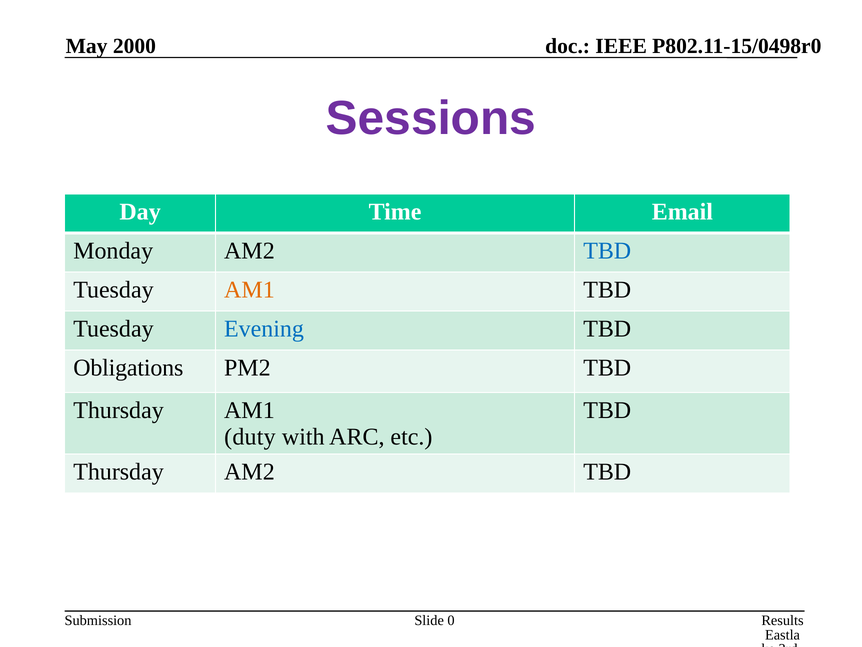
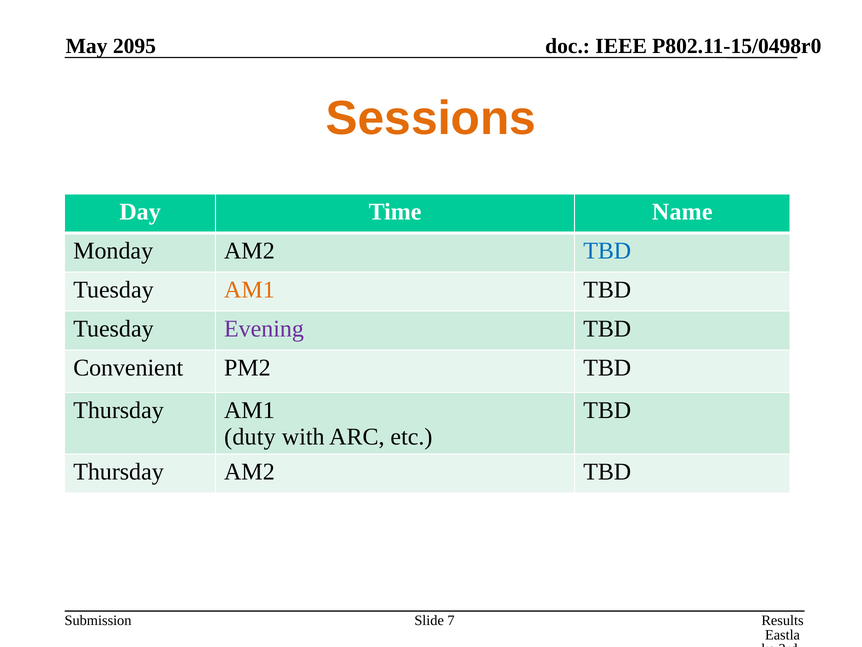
2000: 2000 -> 2095
Sessions colour: purple -> orange
Email: Email -> Name
Evening colour: blue -> purple
Obligations: Obligations -> Convenient
0: 0 -> 7
